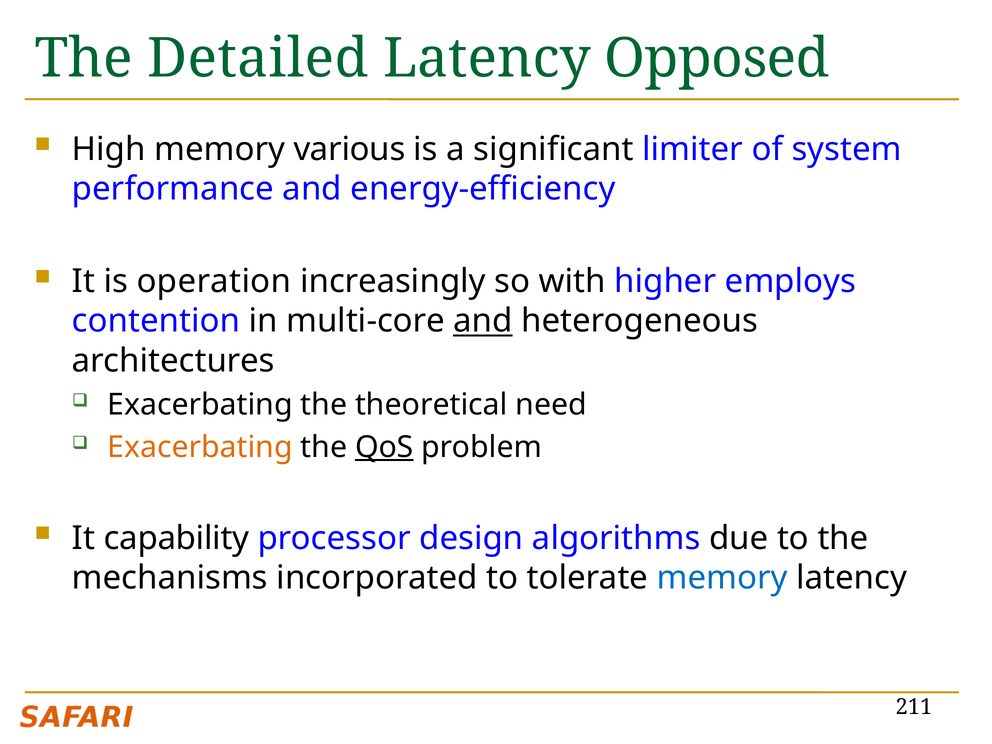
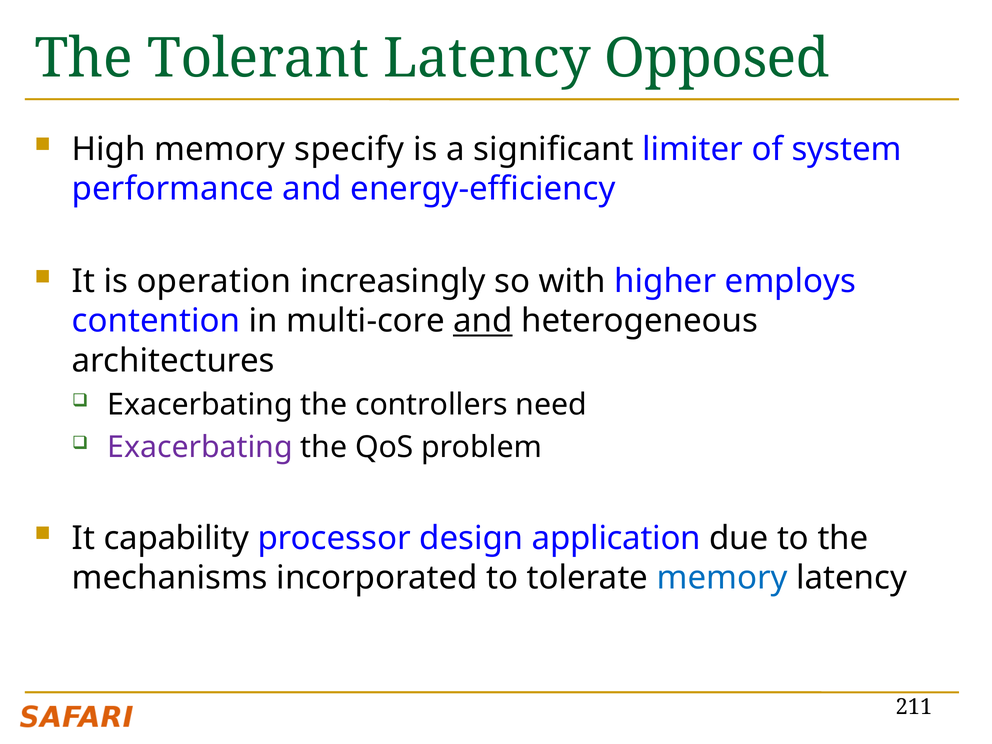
Detailed: Detailed -> Tolerant
various: various -> specify
theoretical: theoretical -> controllers
Exacerbating at (200, 447) colour: orange -> purple
QoS underline: present -> none
algorithms: algorithms -> application
